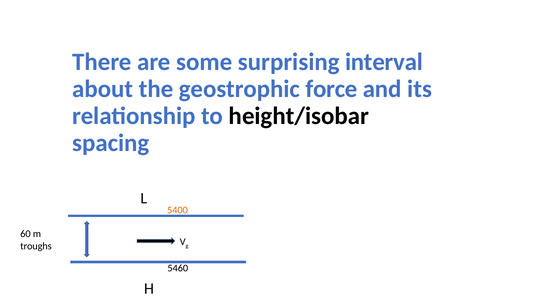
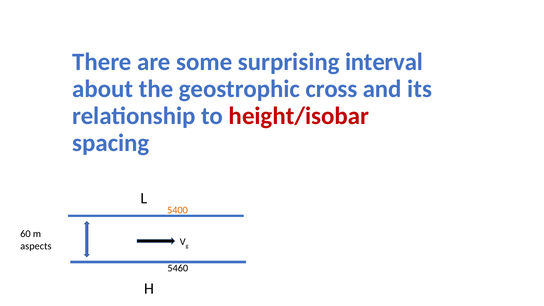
force: force -> cross
height/isobar colour: black -> red
troughs: troughs -> aspects
